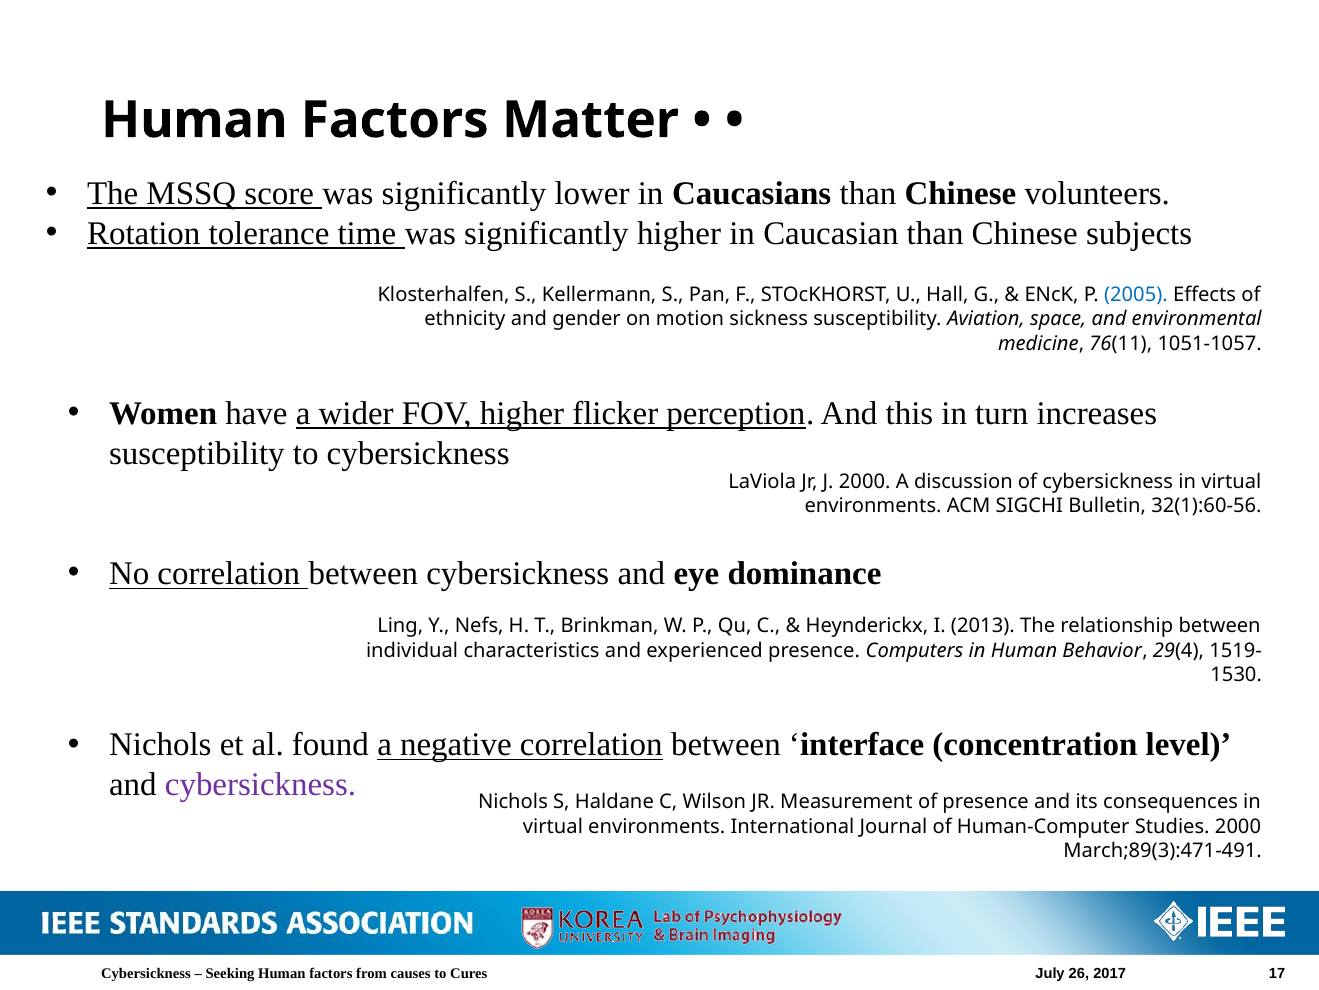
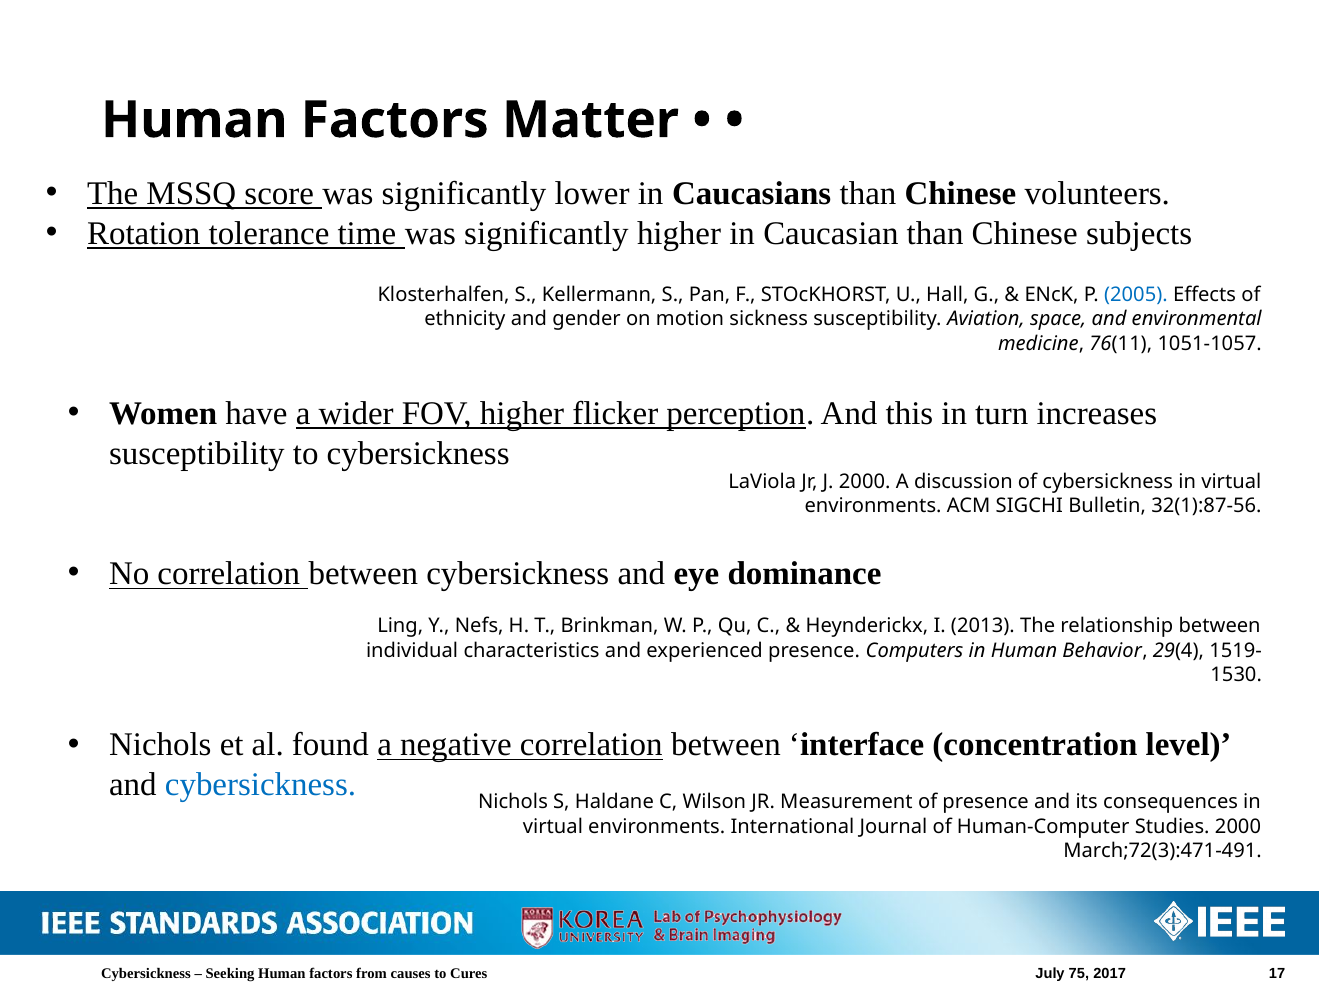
32(1):60-56: 32(1):60-56 -> 32(1):87-56
cybersickness at (261, 784) colour: purple -> blue
March;89(3):471-491: March;89(3):471-491 -> March;72(3):471-491
26: 26 -> 75
